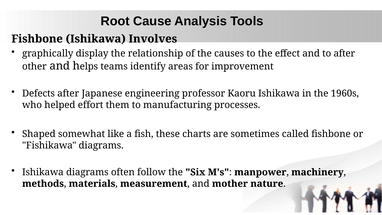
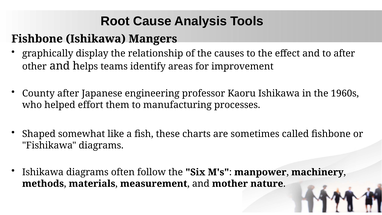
Involves: Involves -> Mangers
Defects: Defects -> County
